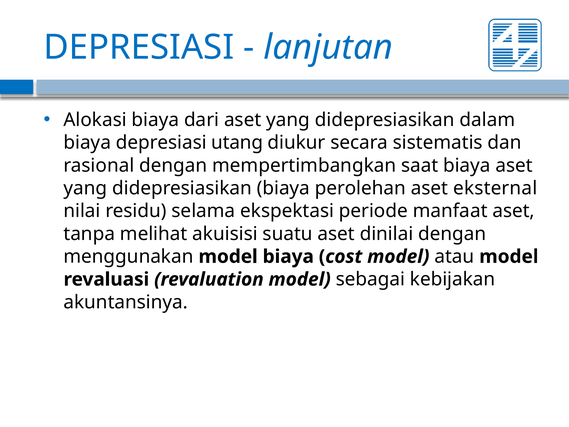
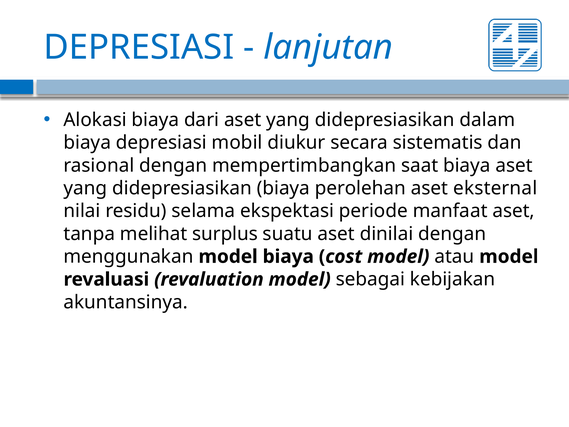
utang: utang -> mobil
akuisisi: akuisisi -> surplus
